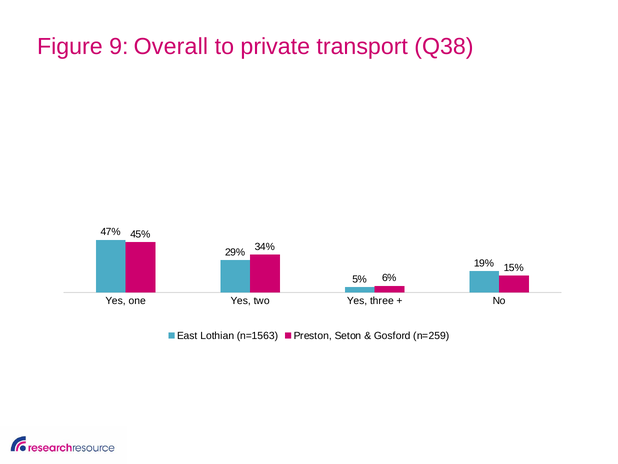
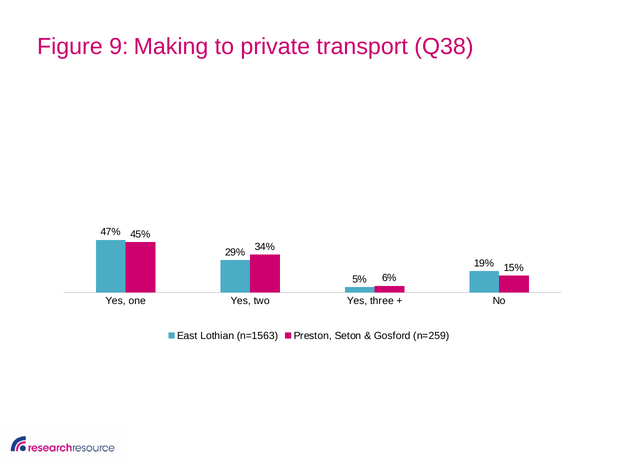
Overall: Overall -> Making
